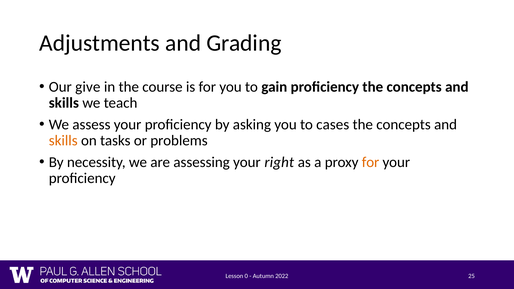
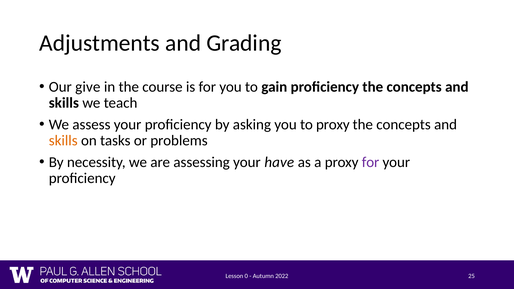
to cases: cases -> proxy
right: right -> have
for at (371, 162) colour: orange -> purple
